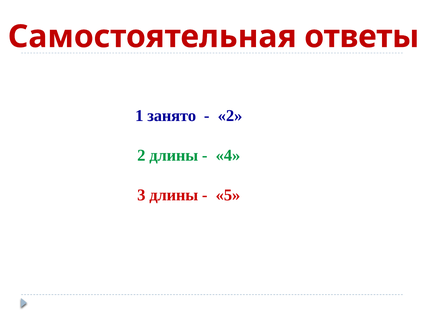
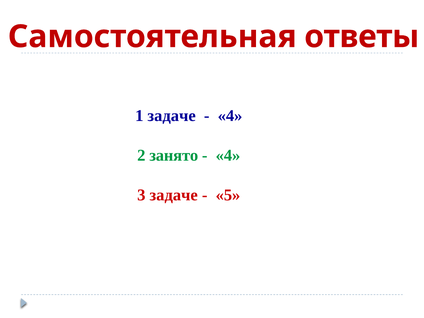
1 занято: занято -> задаче
2 at (230, 116): 2 -> 4
2 длины: длины -> занято
3 длины: длины -> задаче
